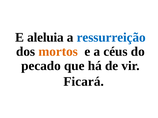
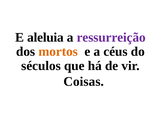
ressurreição colour: blue -> purple
pecado: pecado -> séculos
Ficará: Ficará -> Coisas
